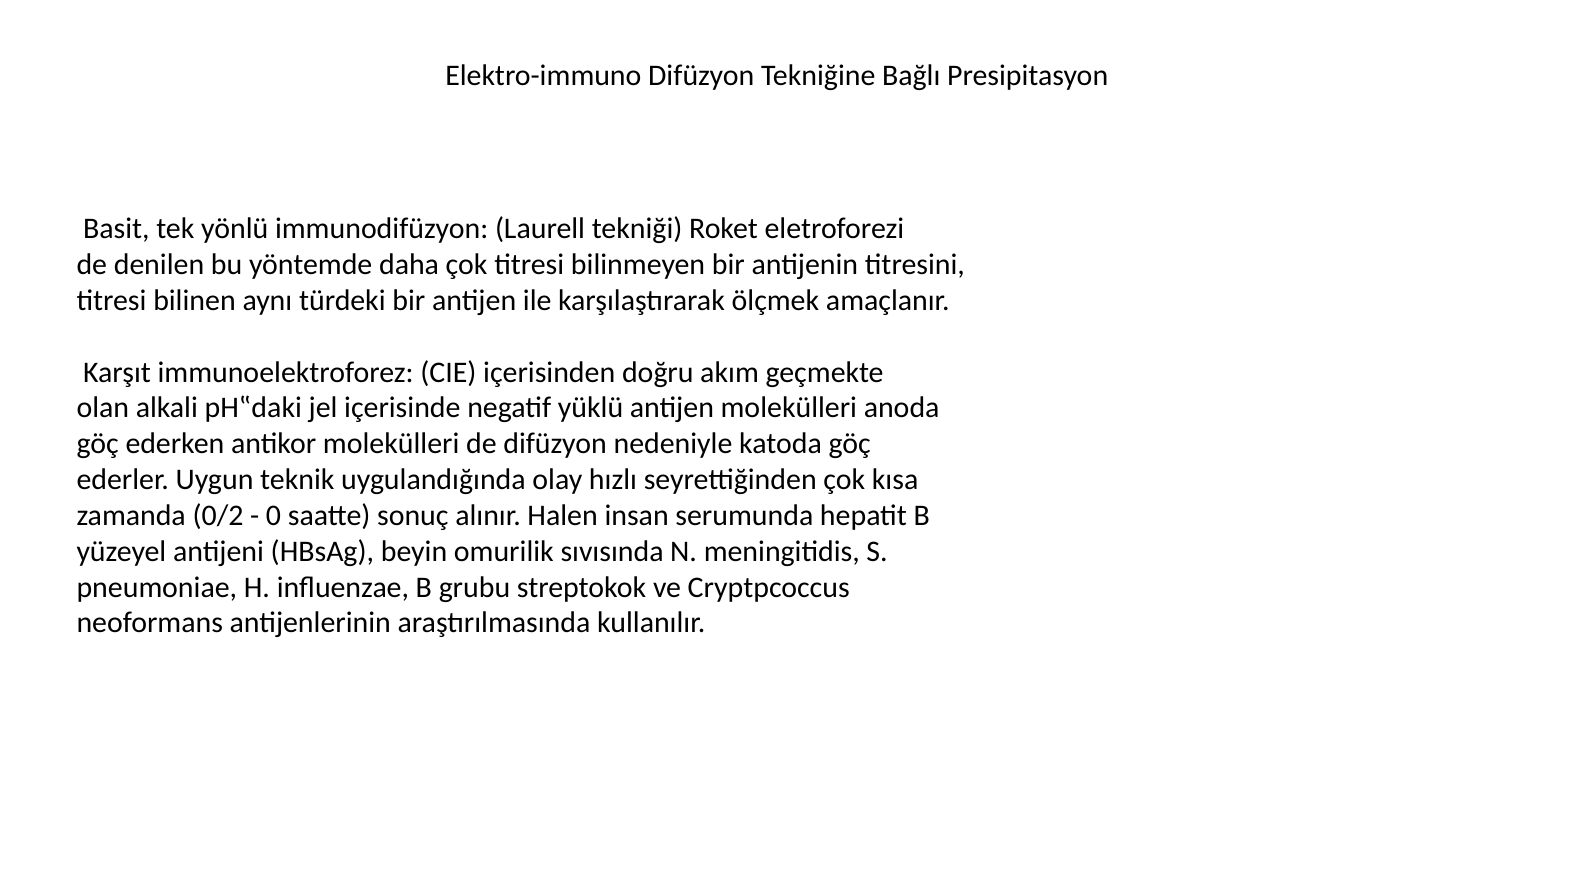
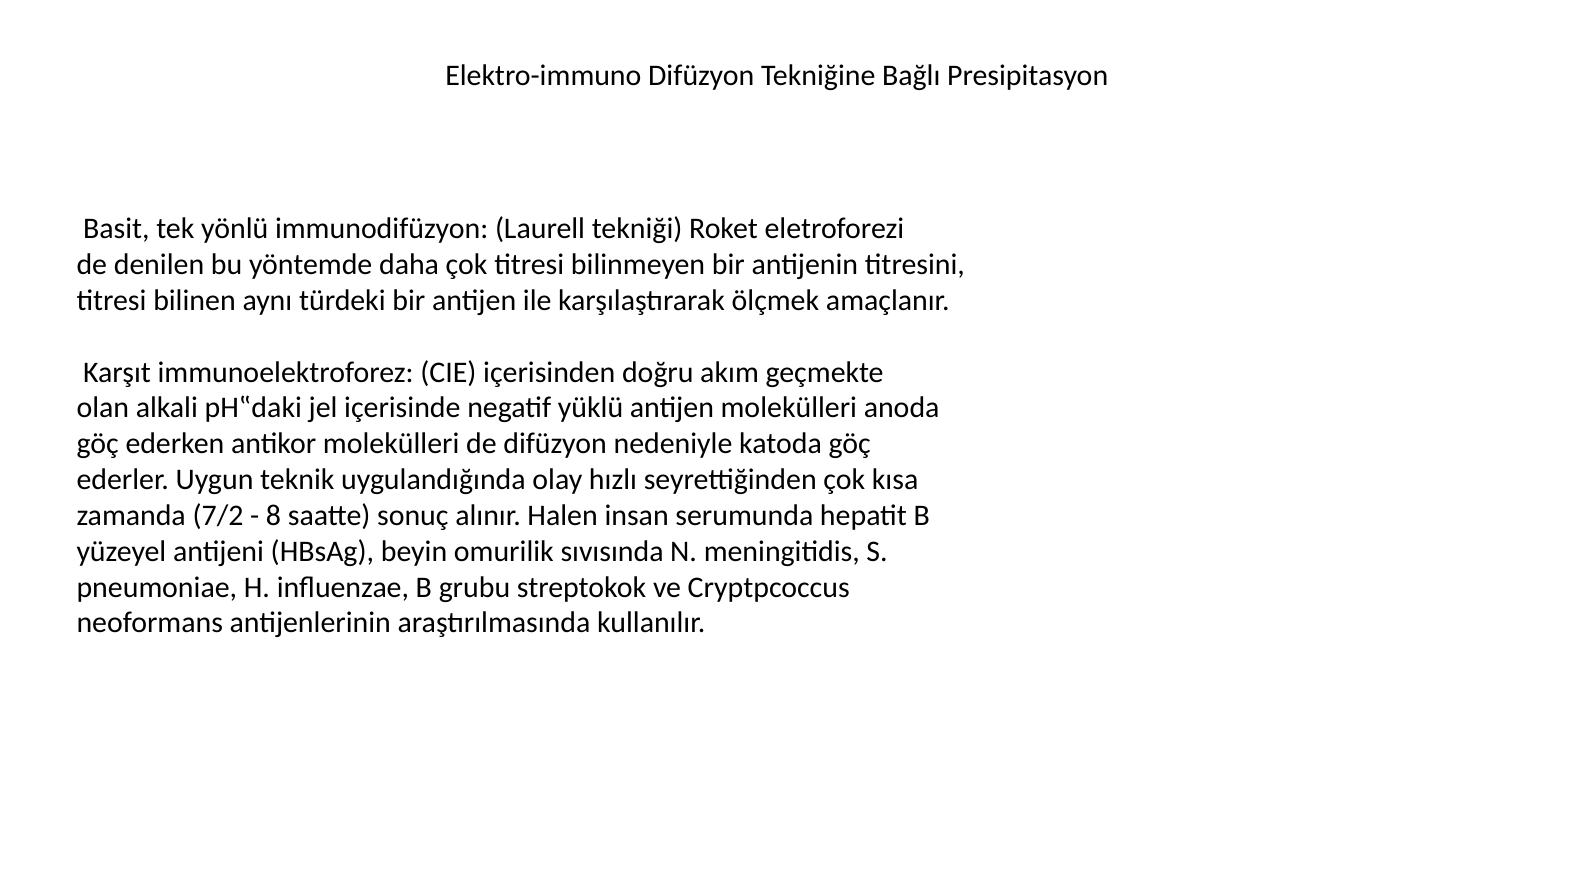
0/2: 0/2 -> 7/2
0: 0 -> 8
